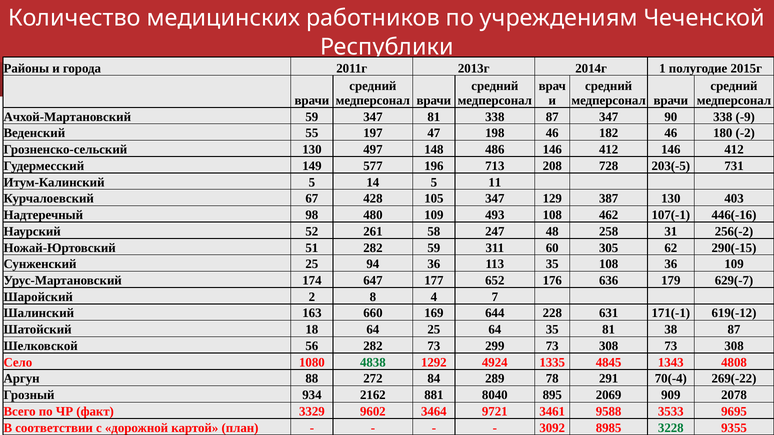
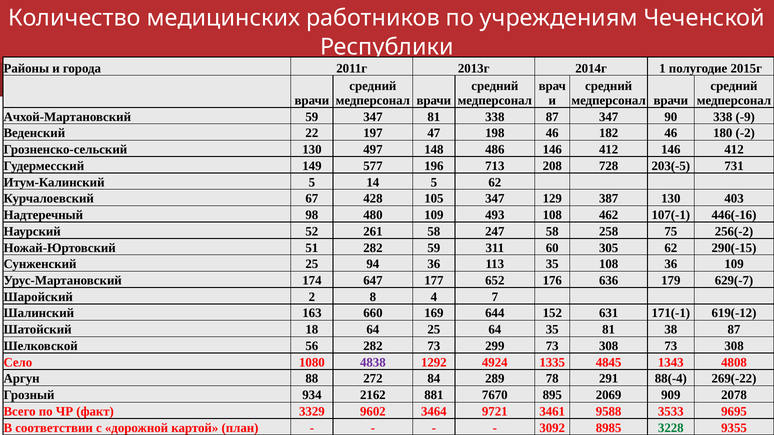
55: 55 -> 22
5 11: 11 -> 62
247 48: 48 -> 58
31: 31 -> 75
228: 228 -> 152
4838 colour: green -> purple
70(-4: 70(-4 -> 88(-4
8040: 8040 -> 7670
